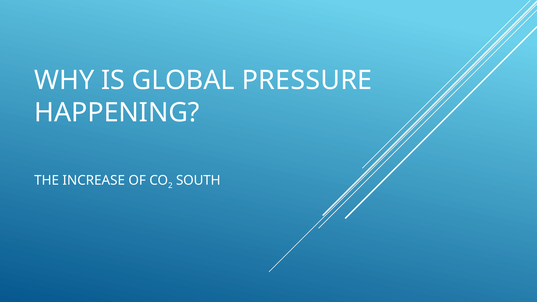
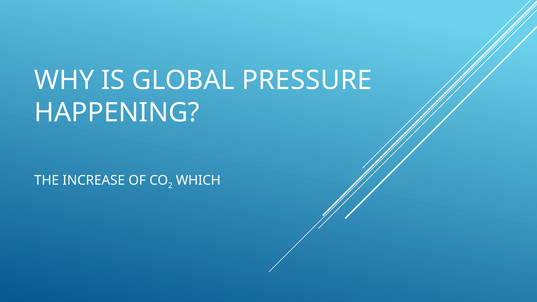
SOUTH: SOUTH -> WHICH
